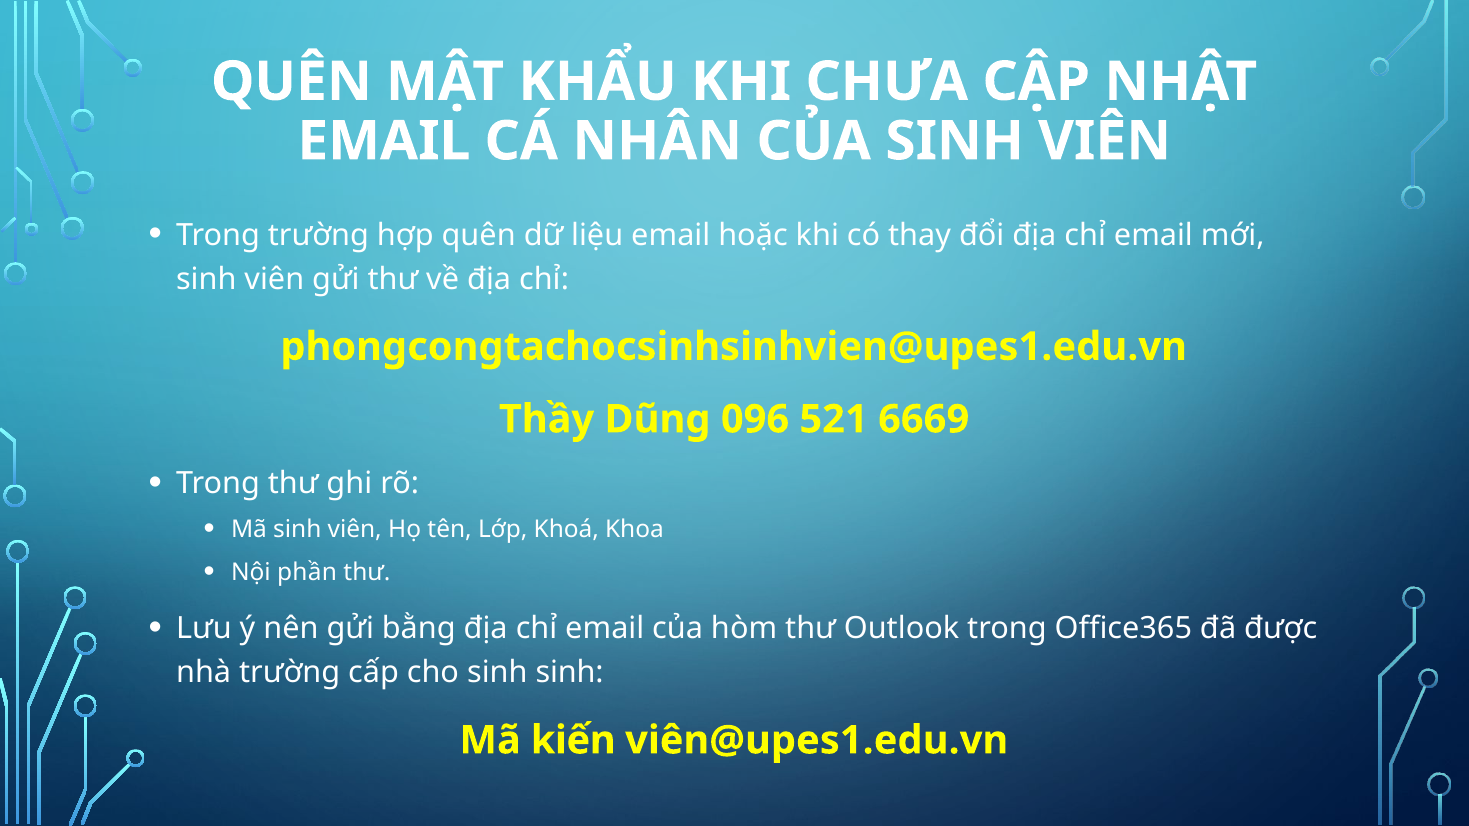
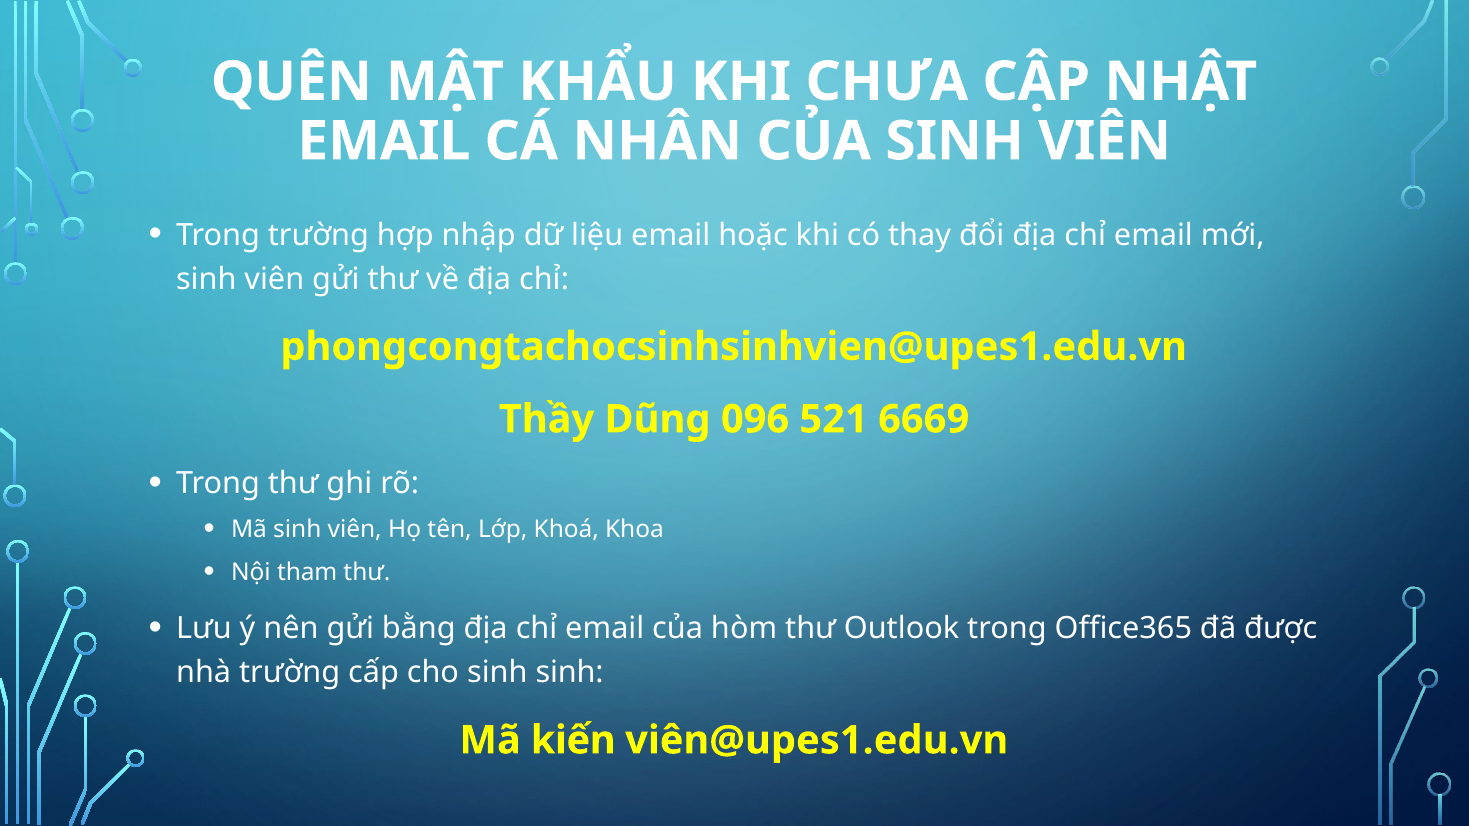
hợp quên: quên -> nhập
phần: phần -> tham
